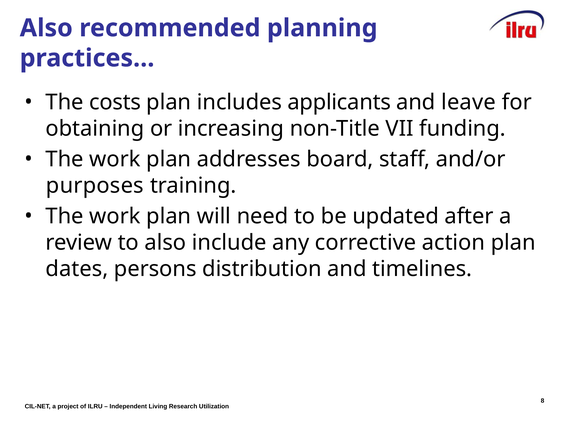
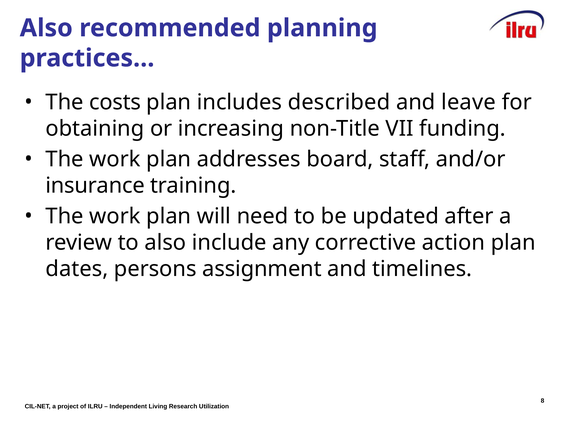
applicants: applicants -> described
purposes: purposes -> insurance
distribution: distribution -> assignment
